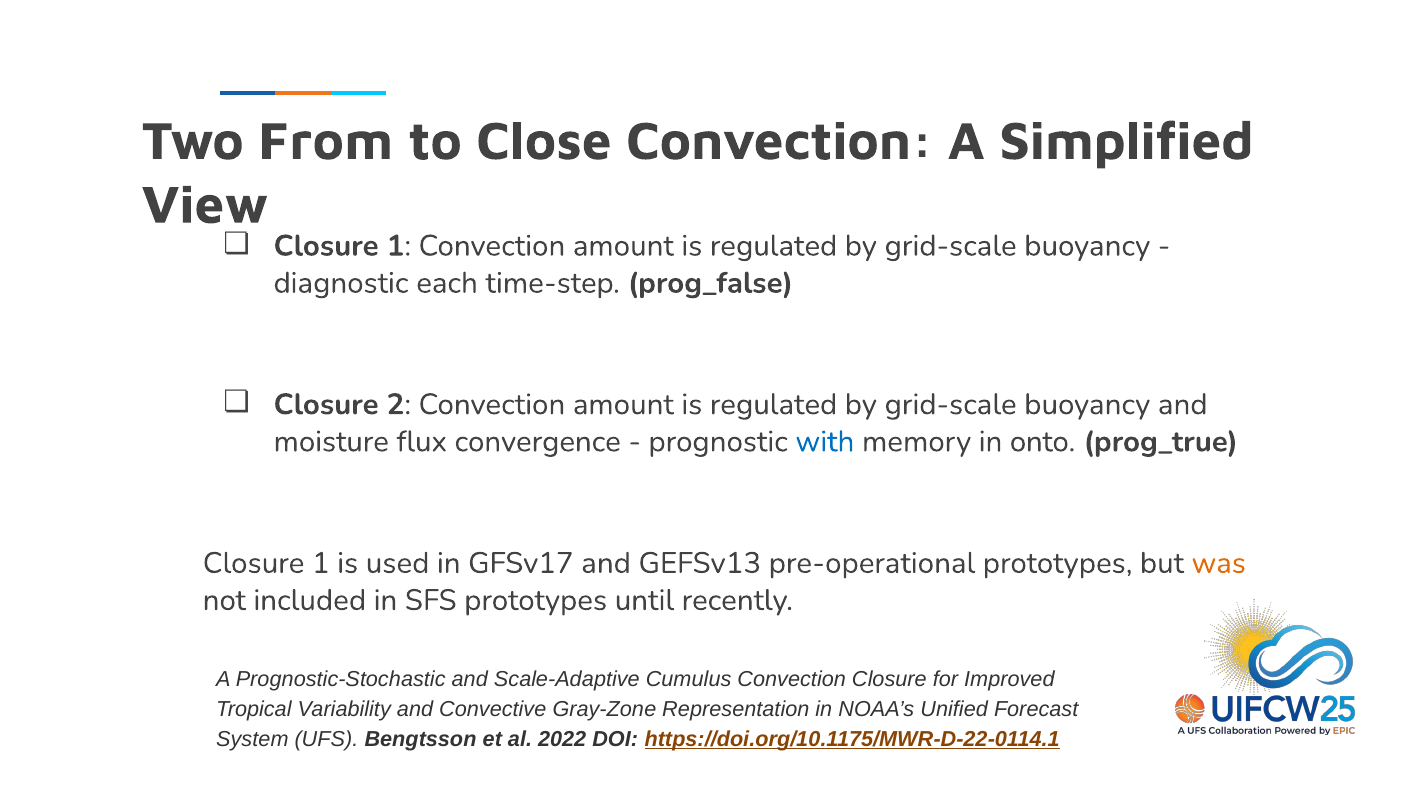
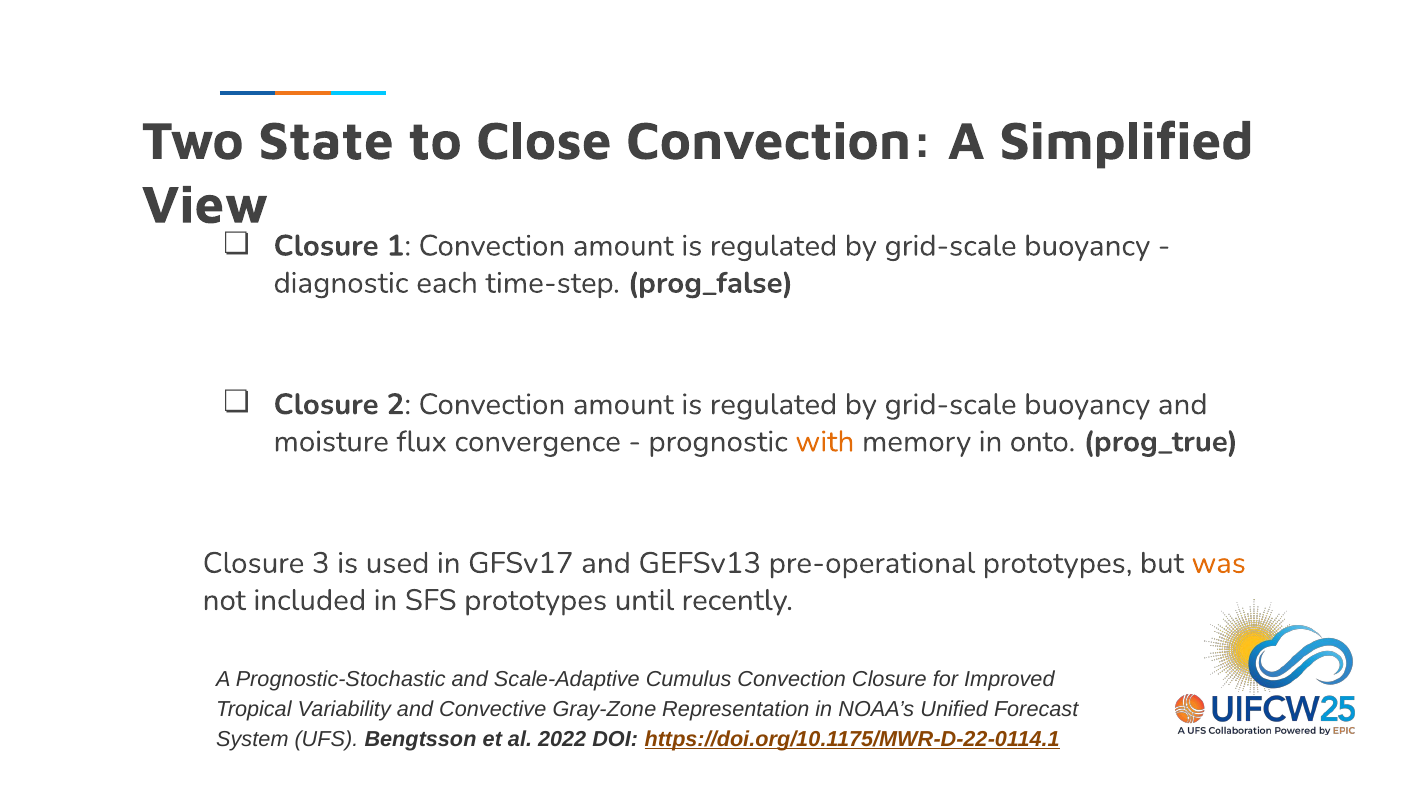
From: From -> State
with colour: blue -> orange
1 at (321, 563): 1 -> 3
